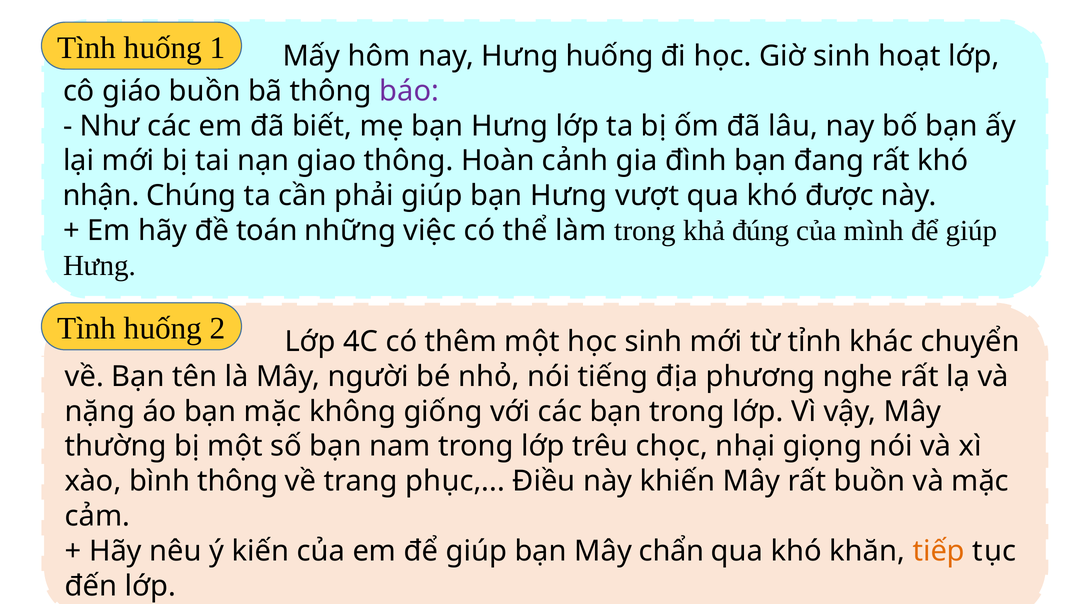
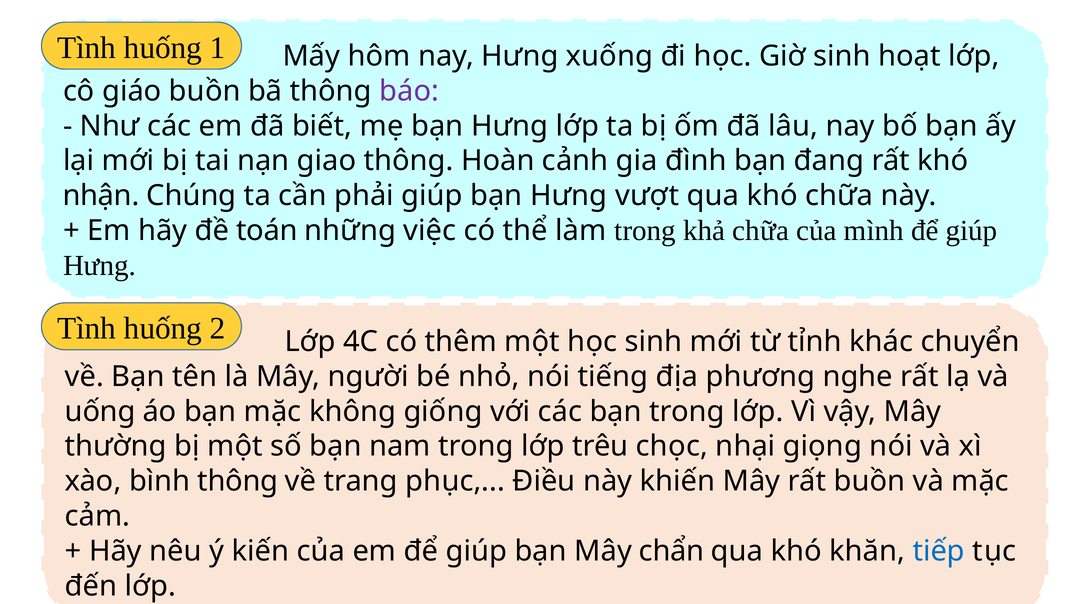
Hưng huống: huống -> xuống
khó được: được -> chữa
khả đúng: đúng -> chữa
nặng: nặng -> uống
tiếp colour: orange -> blue
